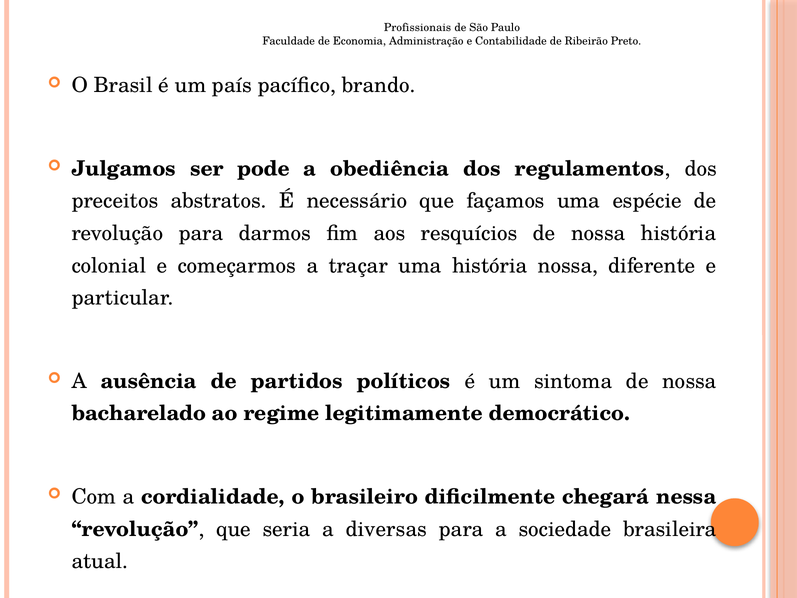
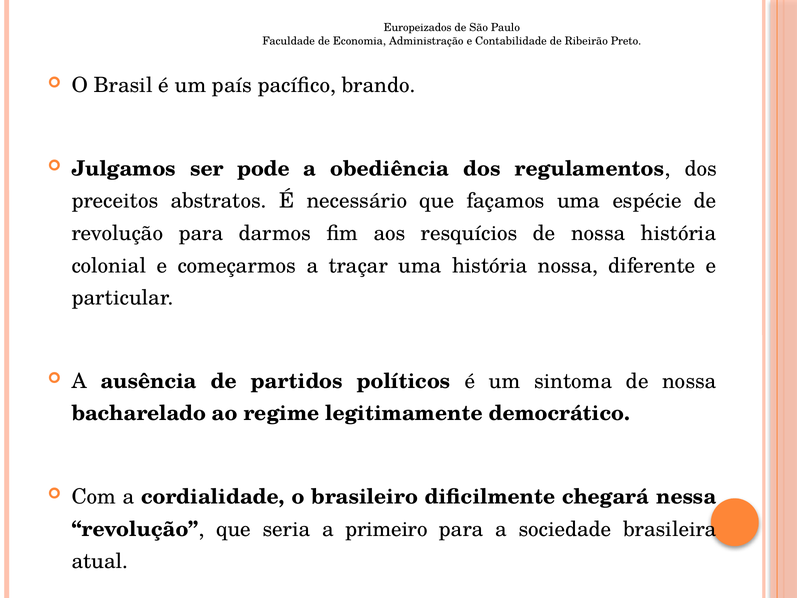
Profissionais: Profissionais -> Europeizados
diversas: diversas -> primeiro
